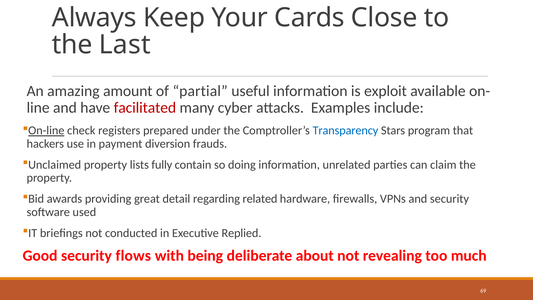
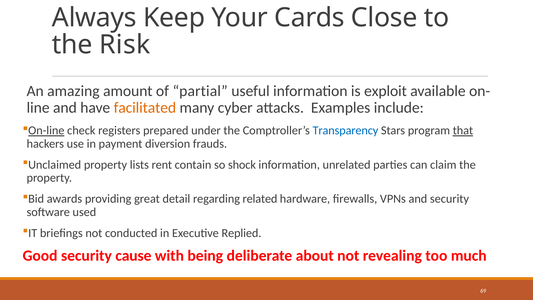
Last: Last -> Risk
facilitated colour: red -> orange
that underline: none -> present
fully: fully -> rent
doing: doing -> shock
flows: flows -> cause
